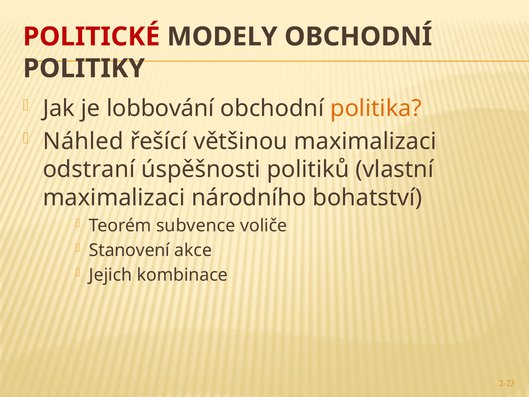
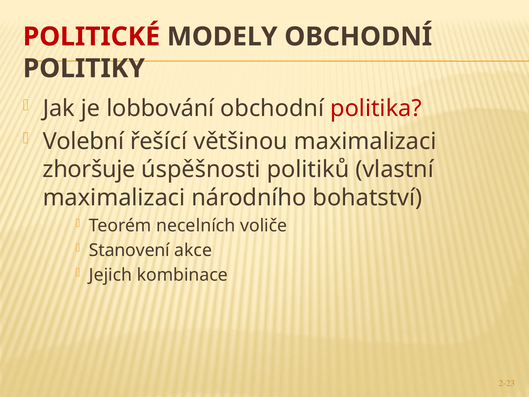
politika colour: orange -> red
Náhled: Náhled -> Volební
odstraní: odstraní -> zhoršuje
subvence: subvence -> necelních
